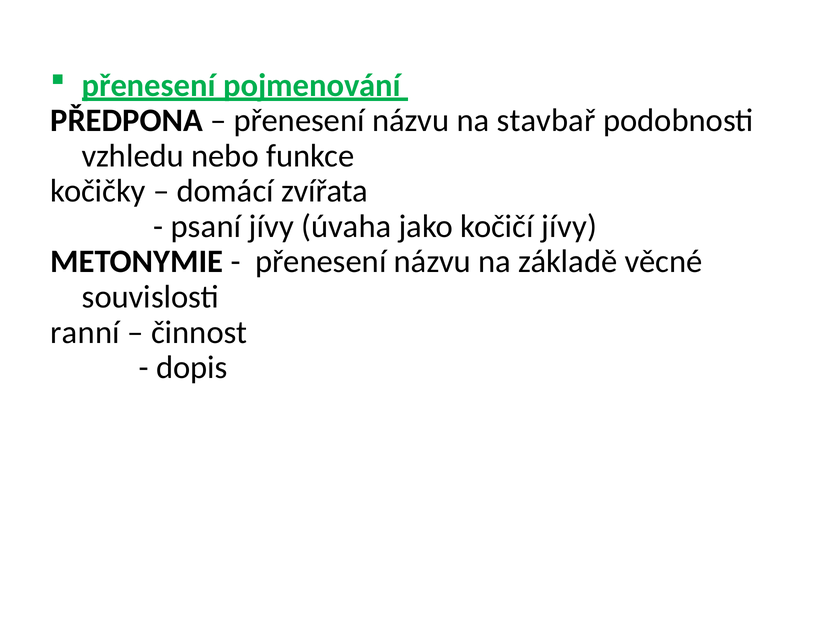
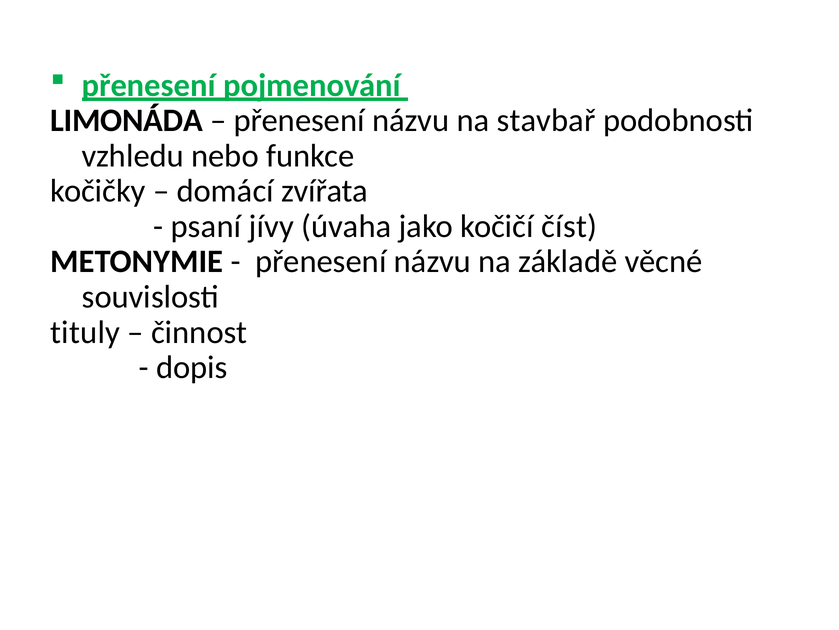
PŘEDPONA: PŘEDPONA -> LIMONÁDA
kočičí jívy: jívy -> číst
ranní: ranní -> tituly
